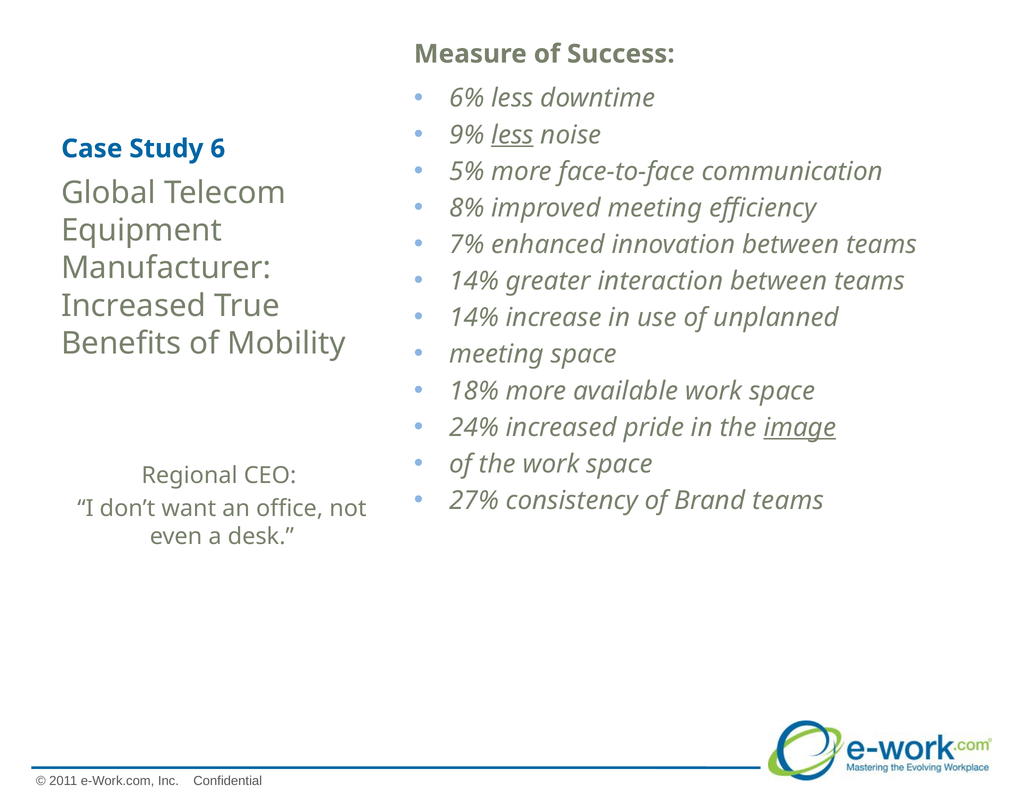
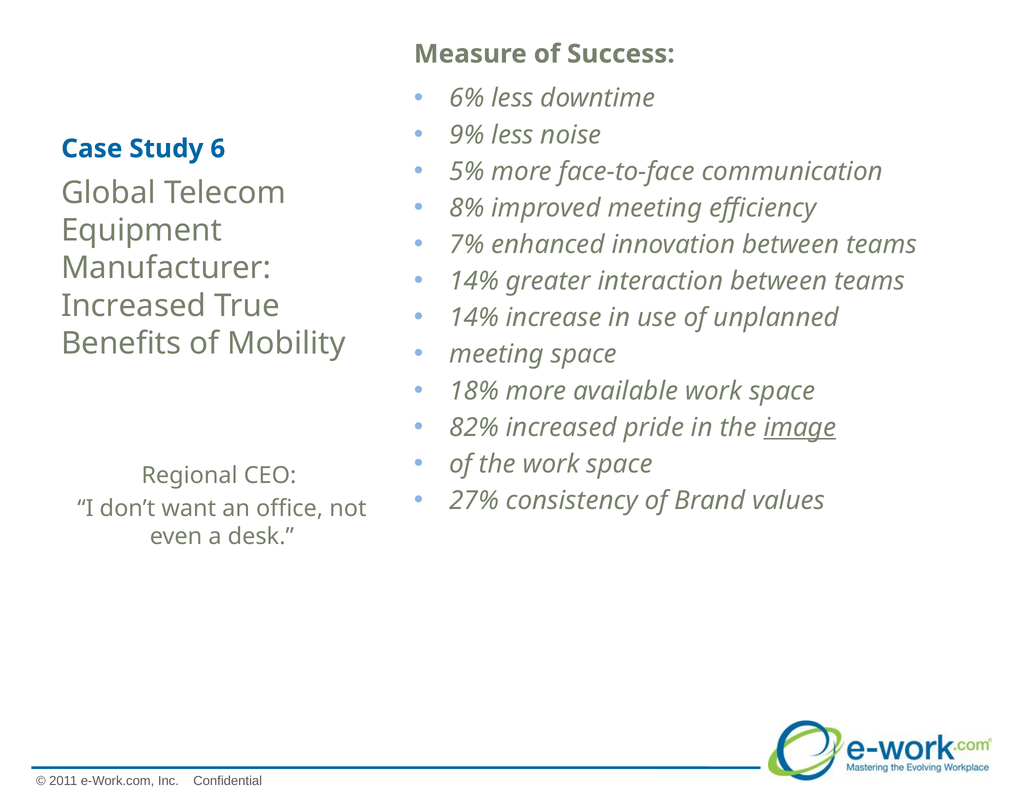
less at (512, 135) underline: present -> none
24%: 24% -> 82%
Brand teams: teams -> values
